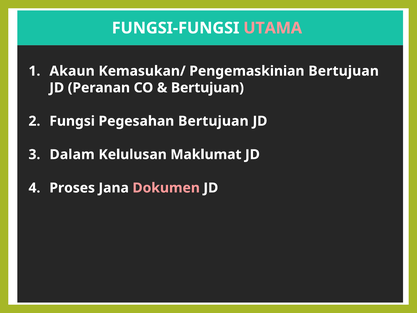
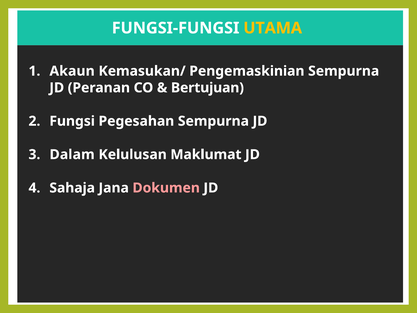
UTAMA colour: pink -> yellow
Pengemaskinian Bertujuan: Bertujuan -> Sempurna
Pegesahan Bertujuan: Bertujuan -> Sempurna
Proses: Proses -> Sahaja
